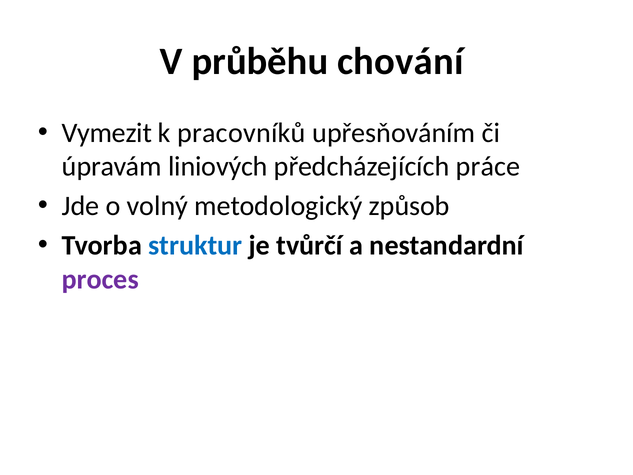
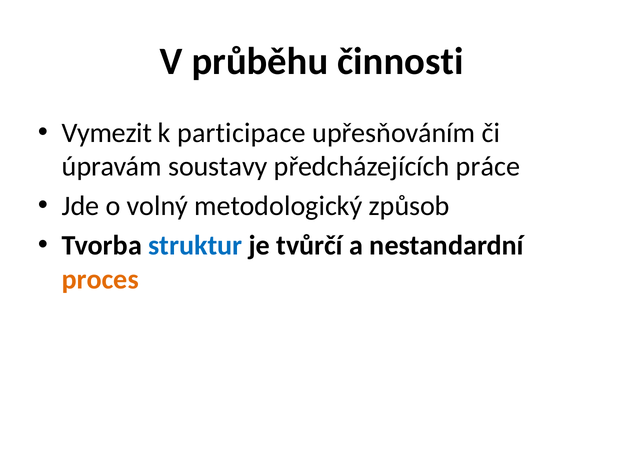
chování: chování -> činnosti
pracovníků: pracovníků -> participace
liniových: liniových -> soustavy
proces colour: purple -> orange
